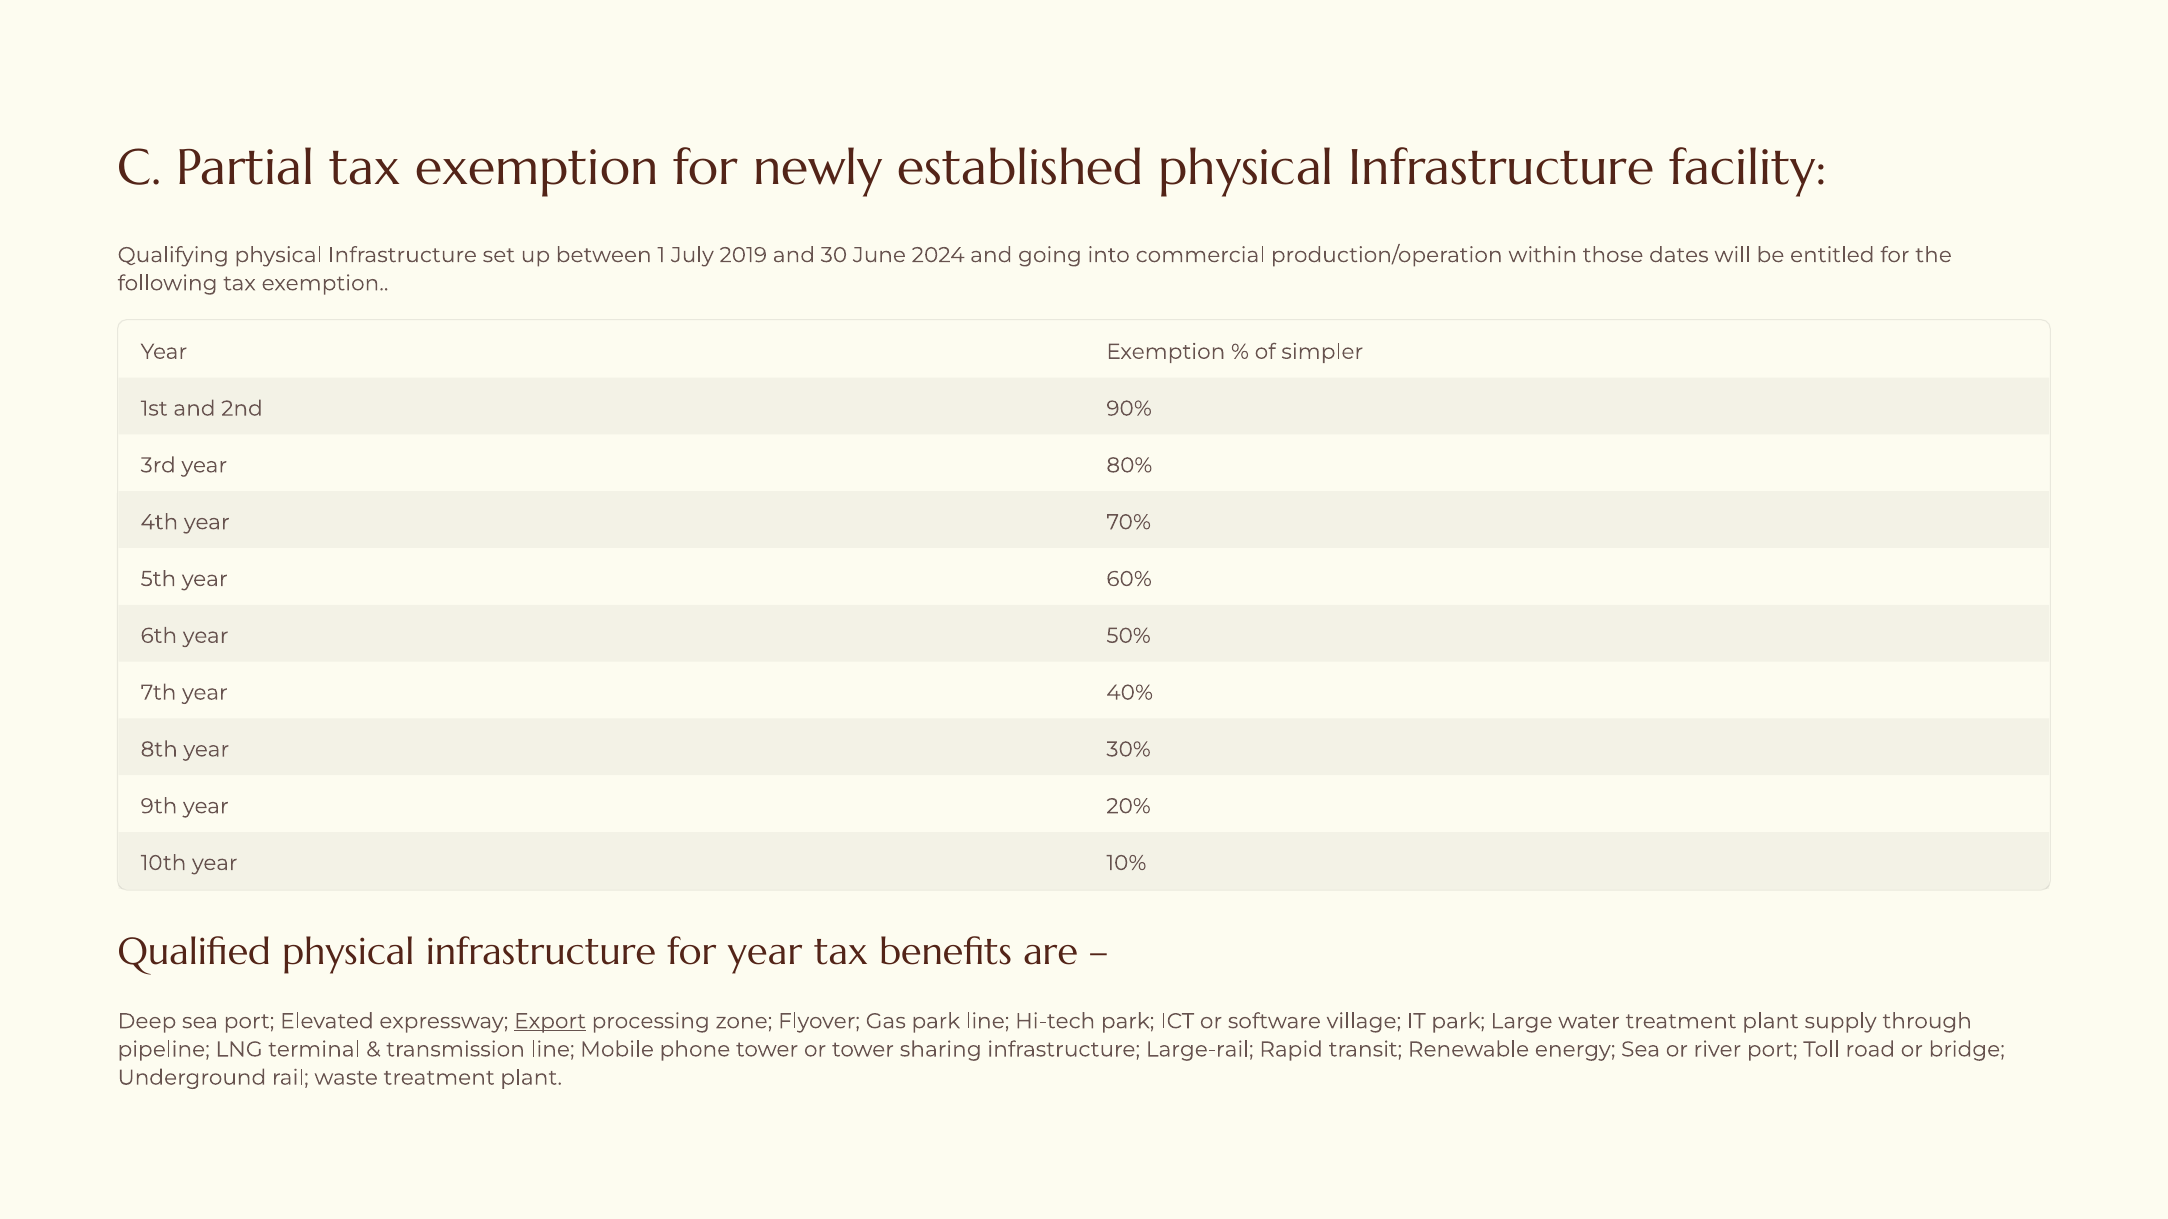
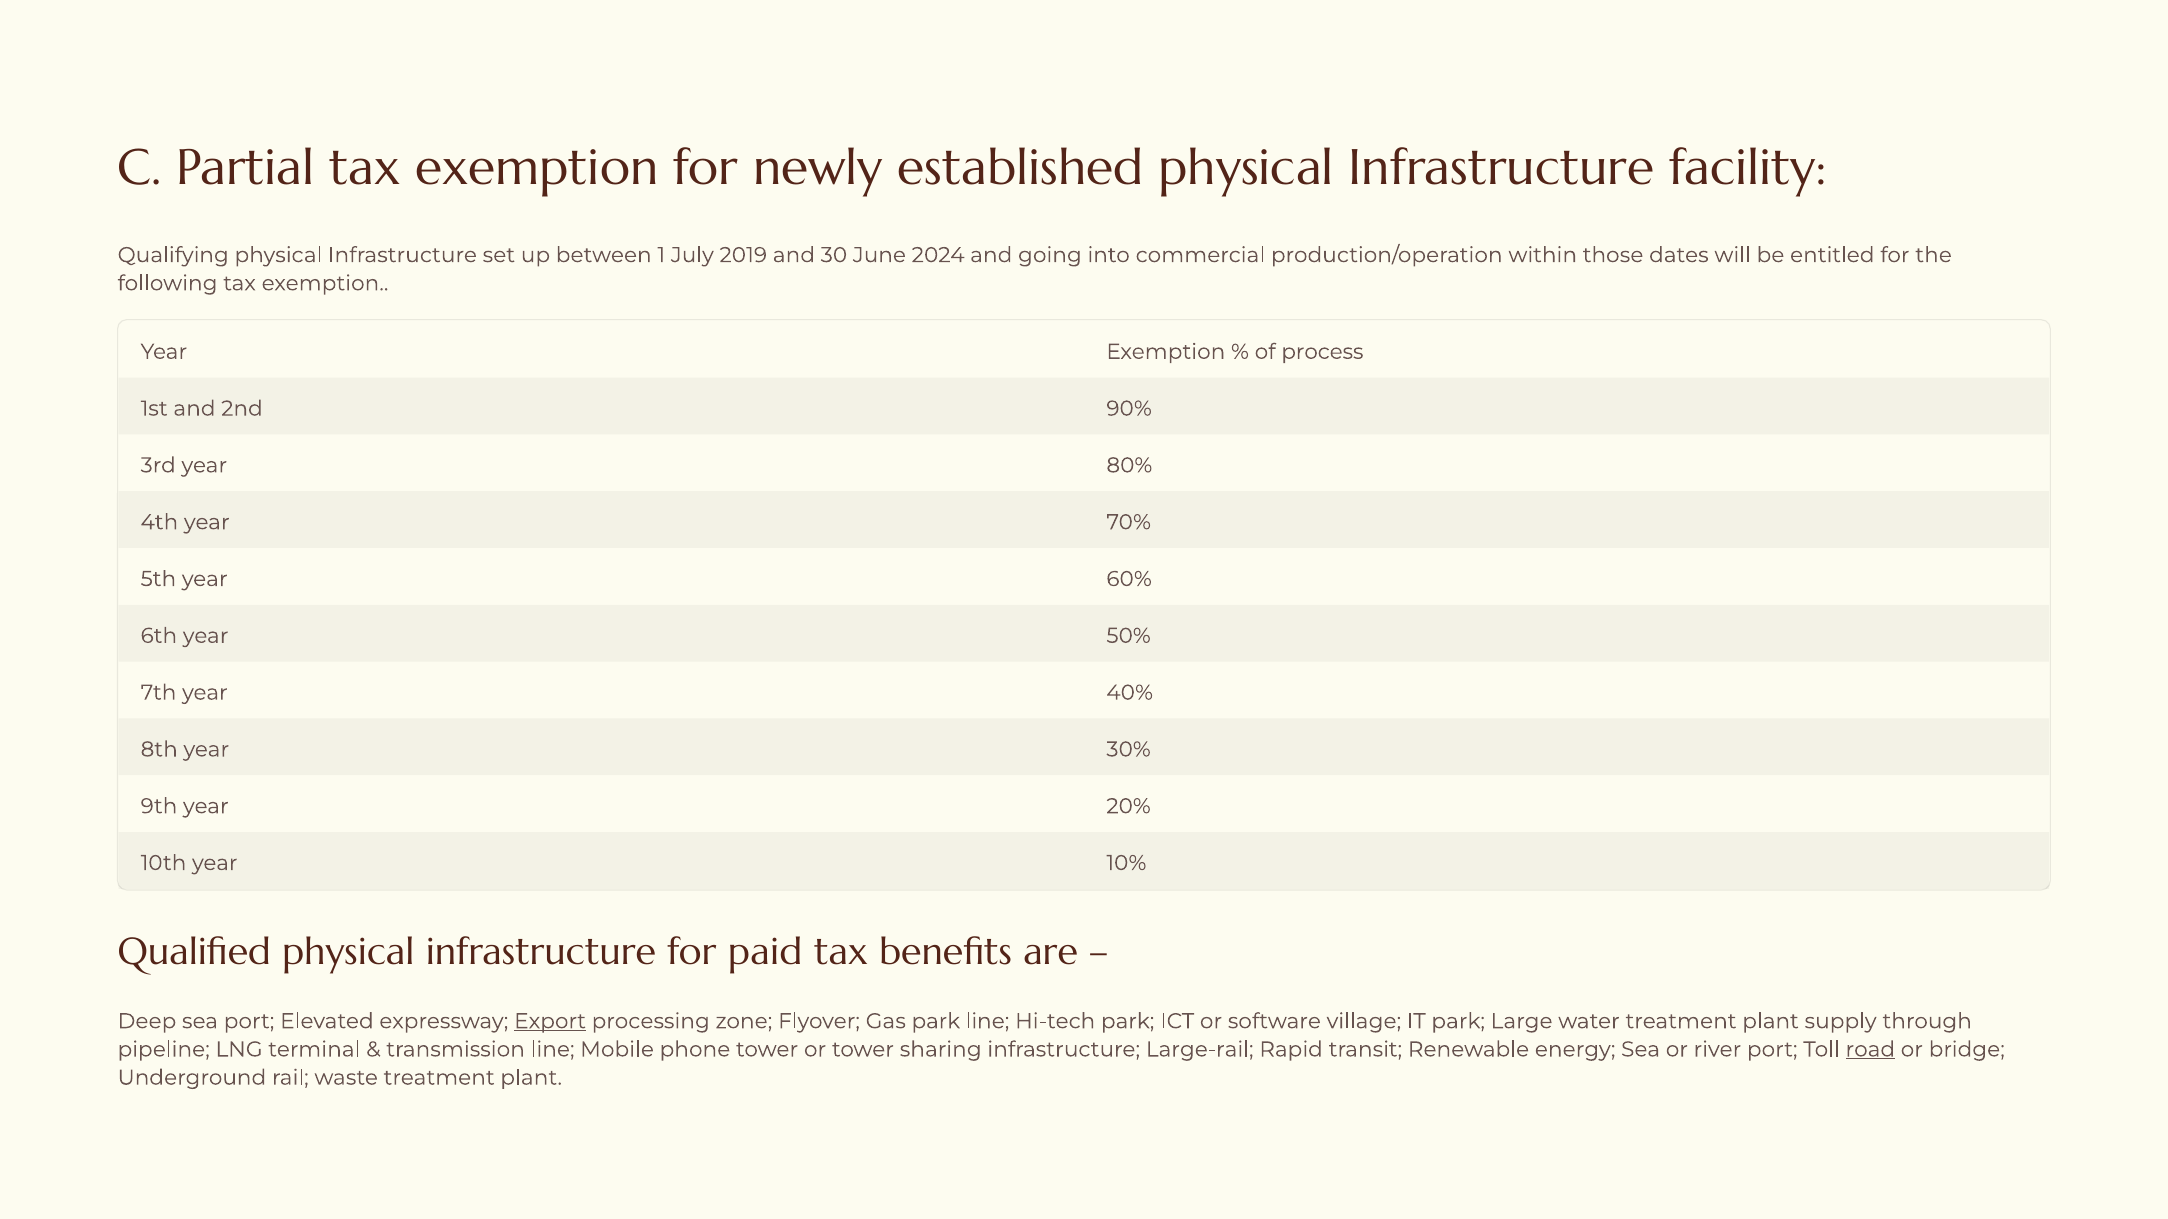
simpler: simpler -> process
for year: year -> paid
road underline: none -> present
